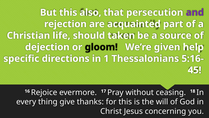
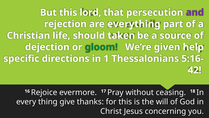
also: also -> lord
acquainted: acquainted -> everything
gloom colour: black -> green
45: 45 -> 42
